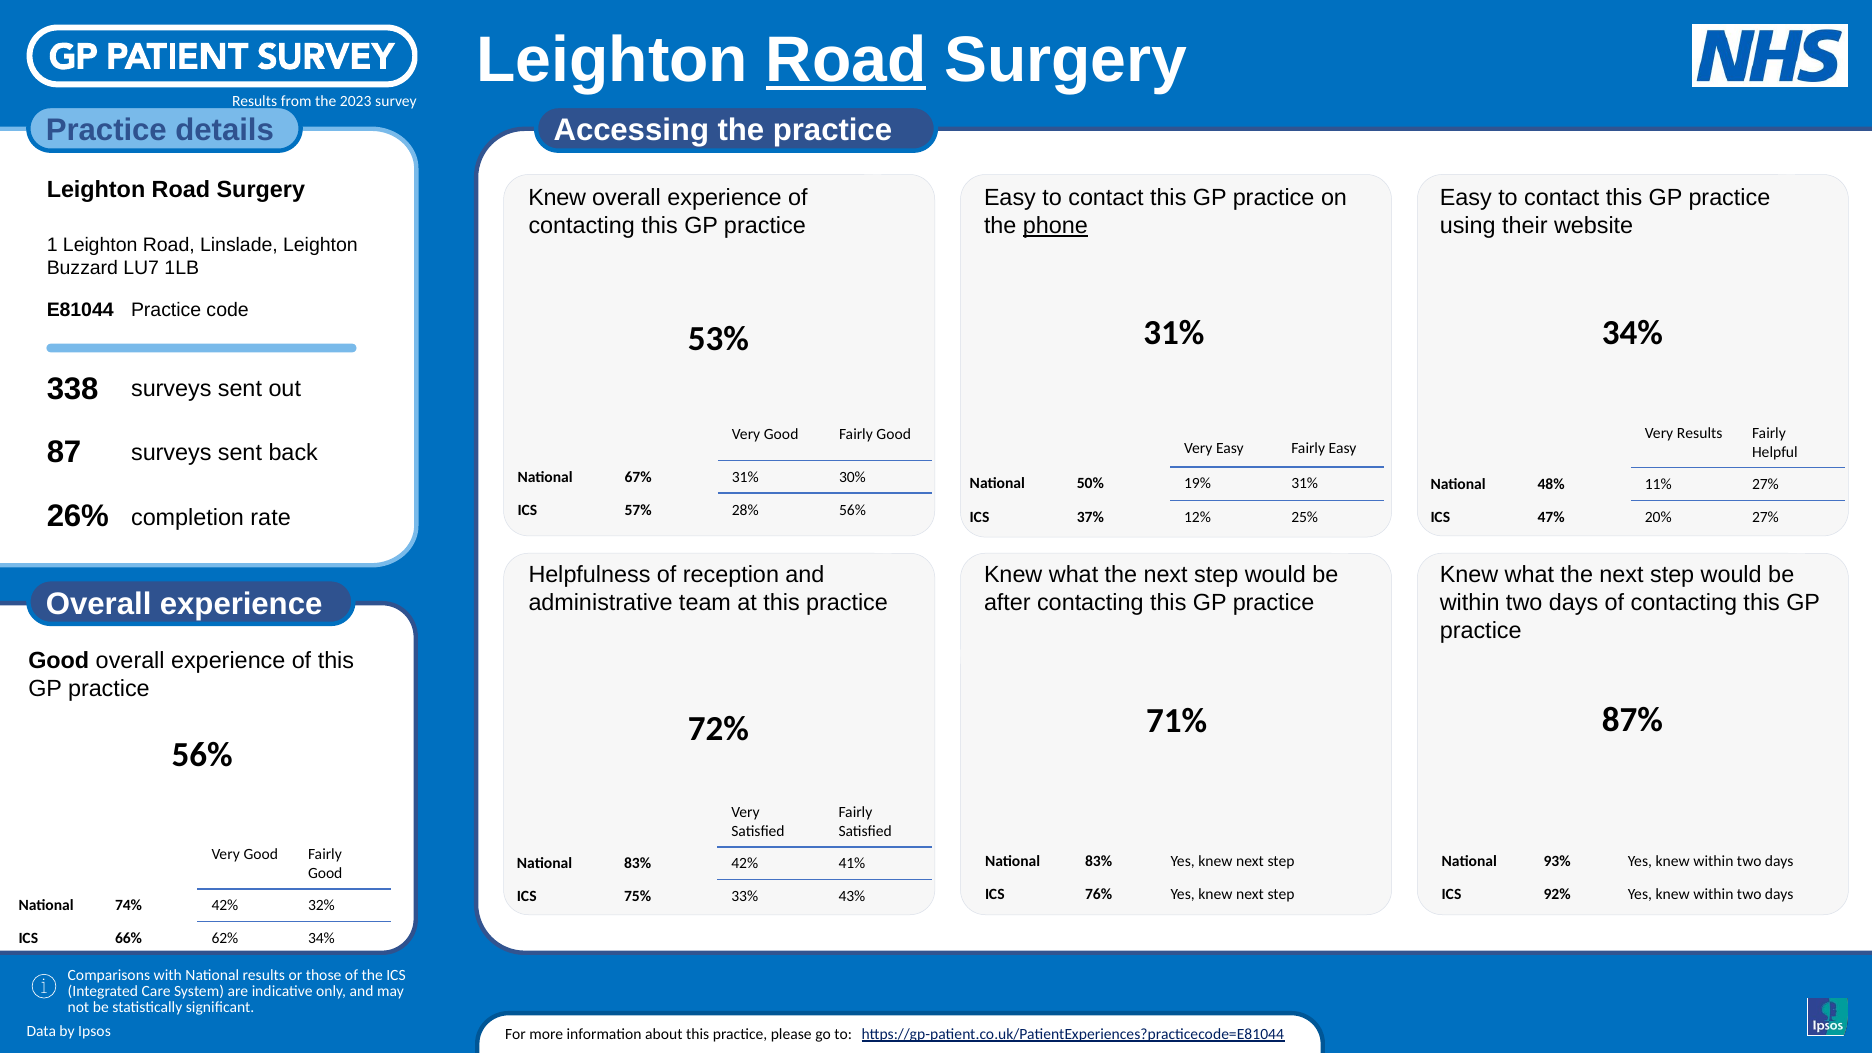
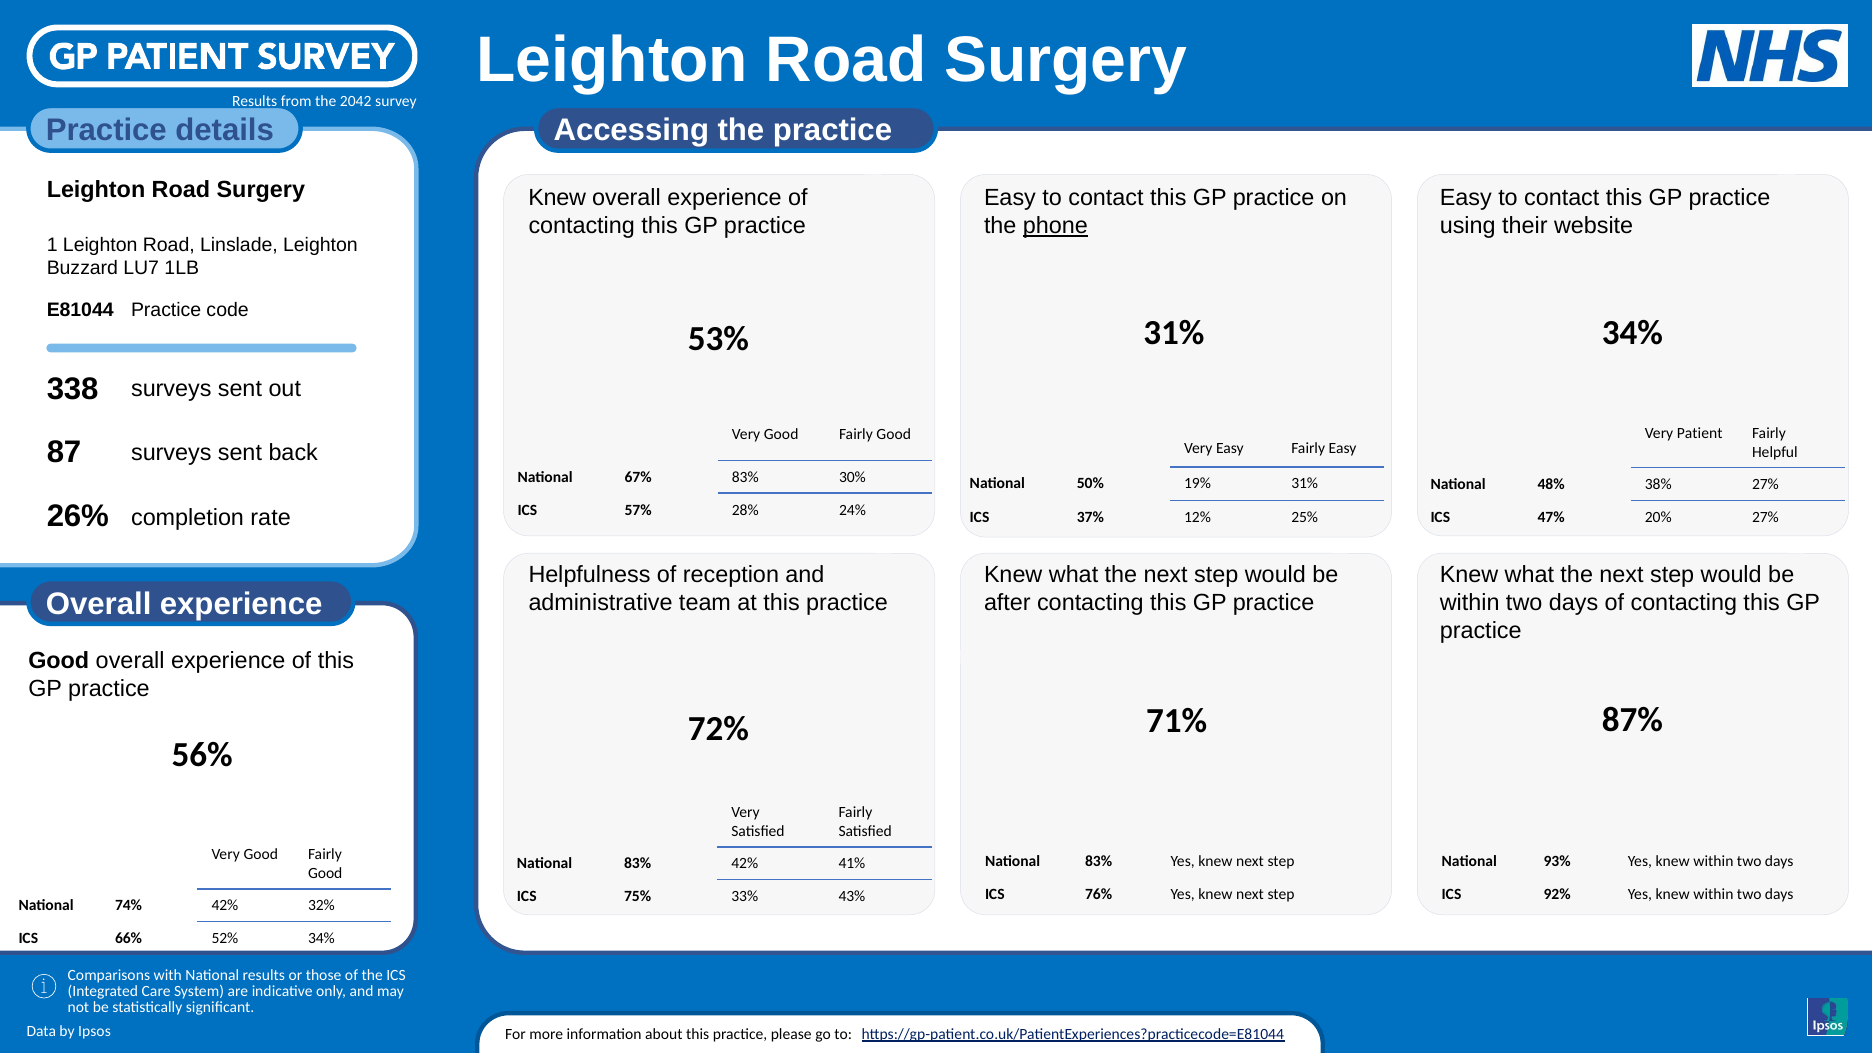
Road at (846, 61) underline: present -> none
2023: 2023 -> 2042
Very Results: Results -> Patient
67% 31%: 31% -> 83%
11%: 11% -> 38%
28% 56%: 56% -> 24%
62%: 62% -> 52%
